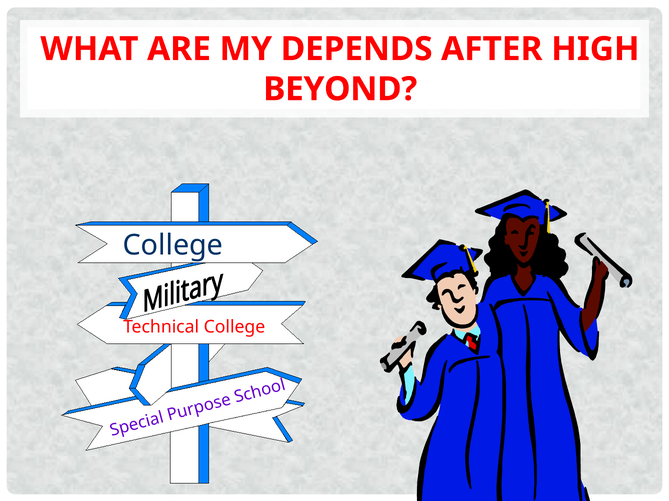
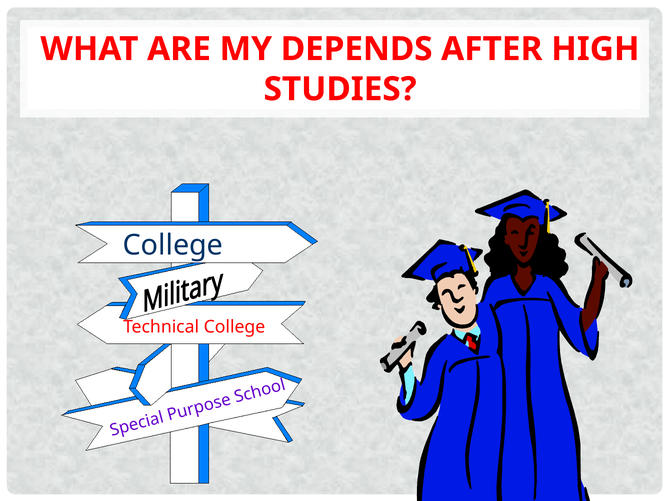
BEYOND: BEYOND -> STUDIES
